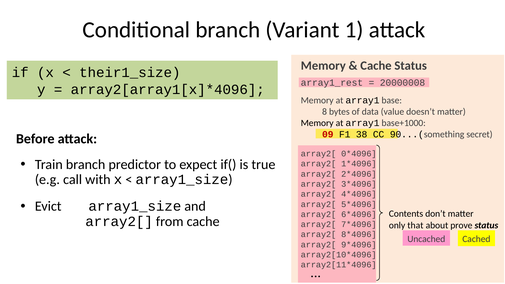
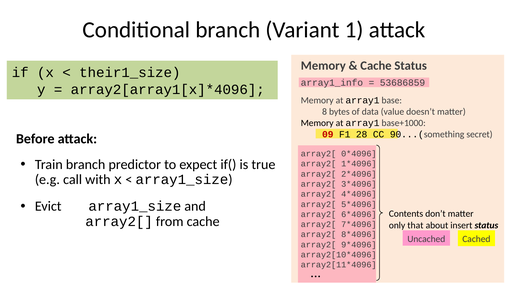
array1_rest: array1_rest -> array1_info
20000008: 20000008 -> 53686859
38: 38 -> 28
prove: prove -> insert
